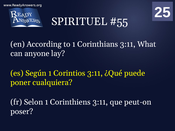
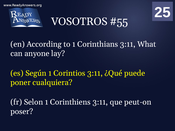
SPIRITUEL: SPIRITUEL -> VOSOTROS
